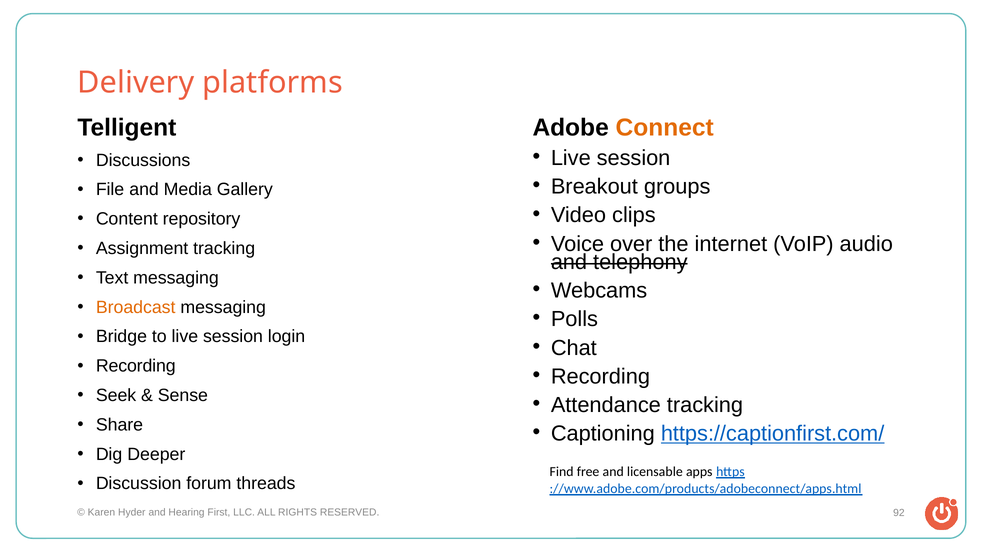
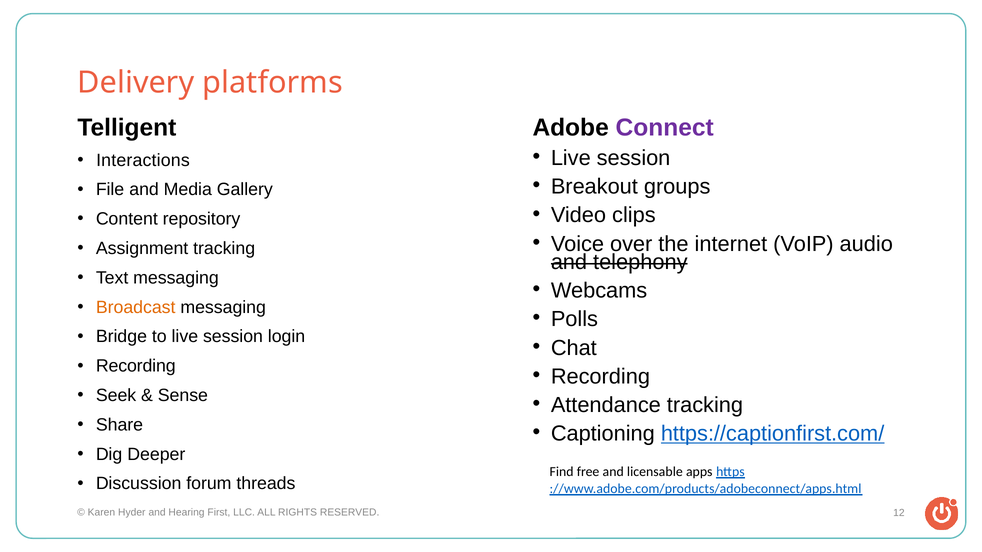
Connect colour: orange -> purple
Discussions: Discussions -> Interactions
92: 92 -> 12
